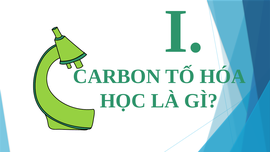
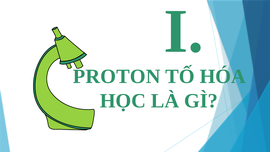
CARBON: CARBON -> PROTON
